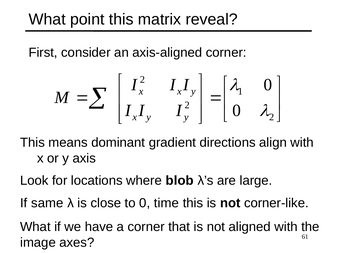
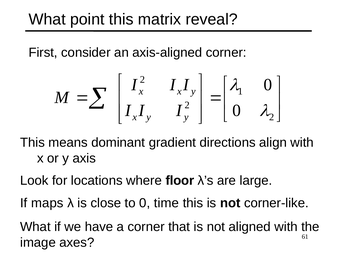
blob: blob -> floor
same: same -> maps
